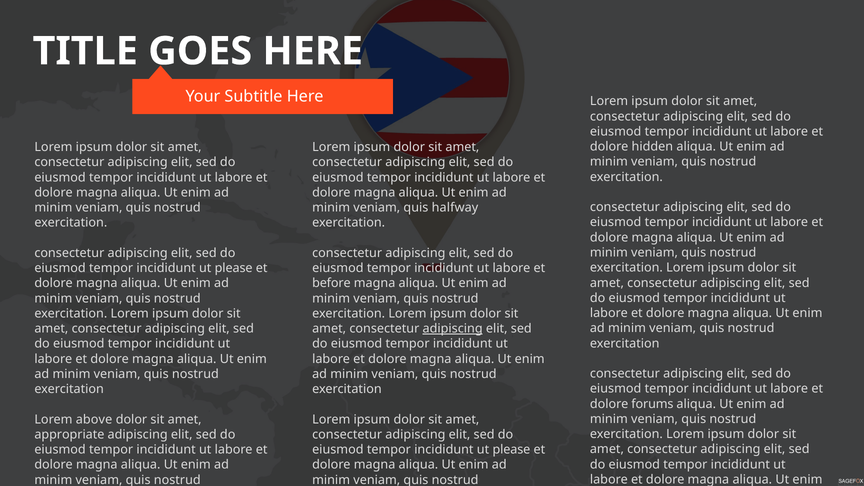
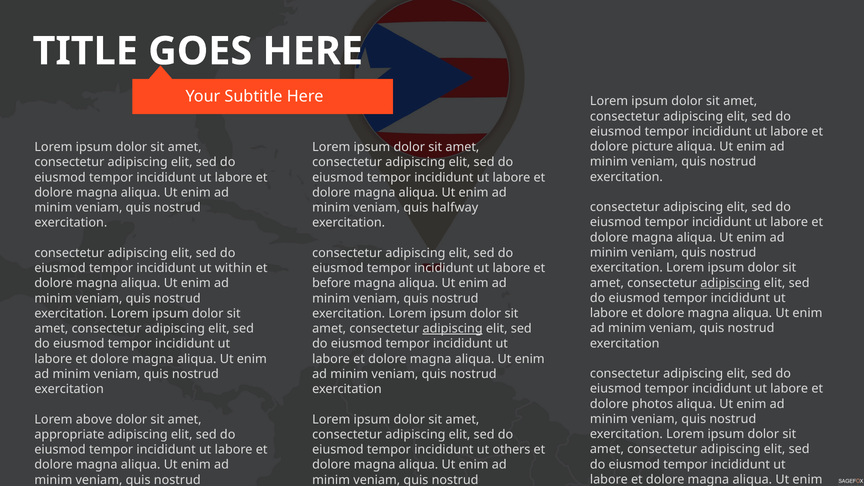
hidden: hidden -> picture
please at (234, 268): please -> within
adipiscing at (730, 283) underline: none -> present
forums: forums -> photos
please at (511, 450): please -> others
